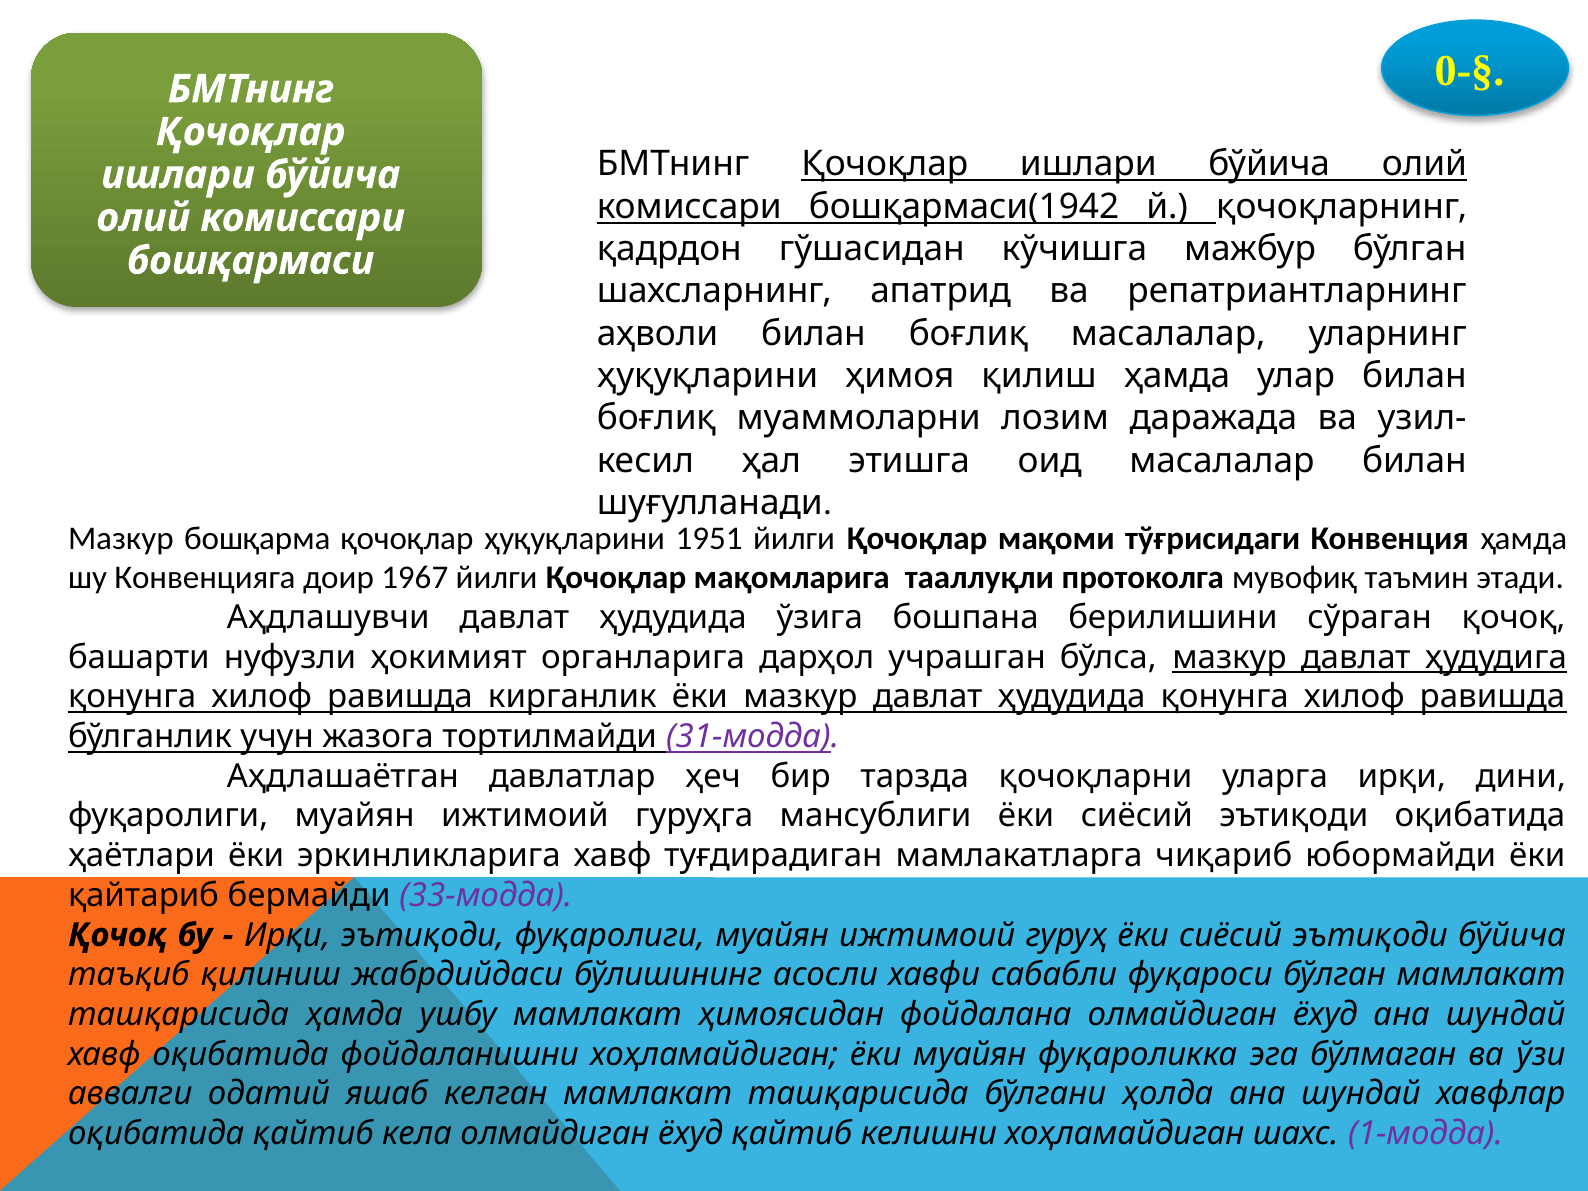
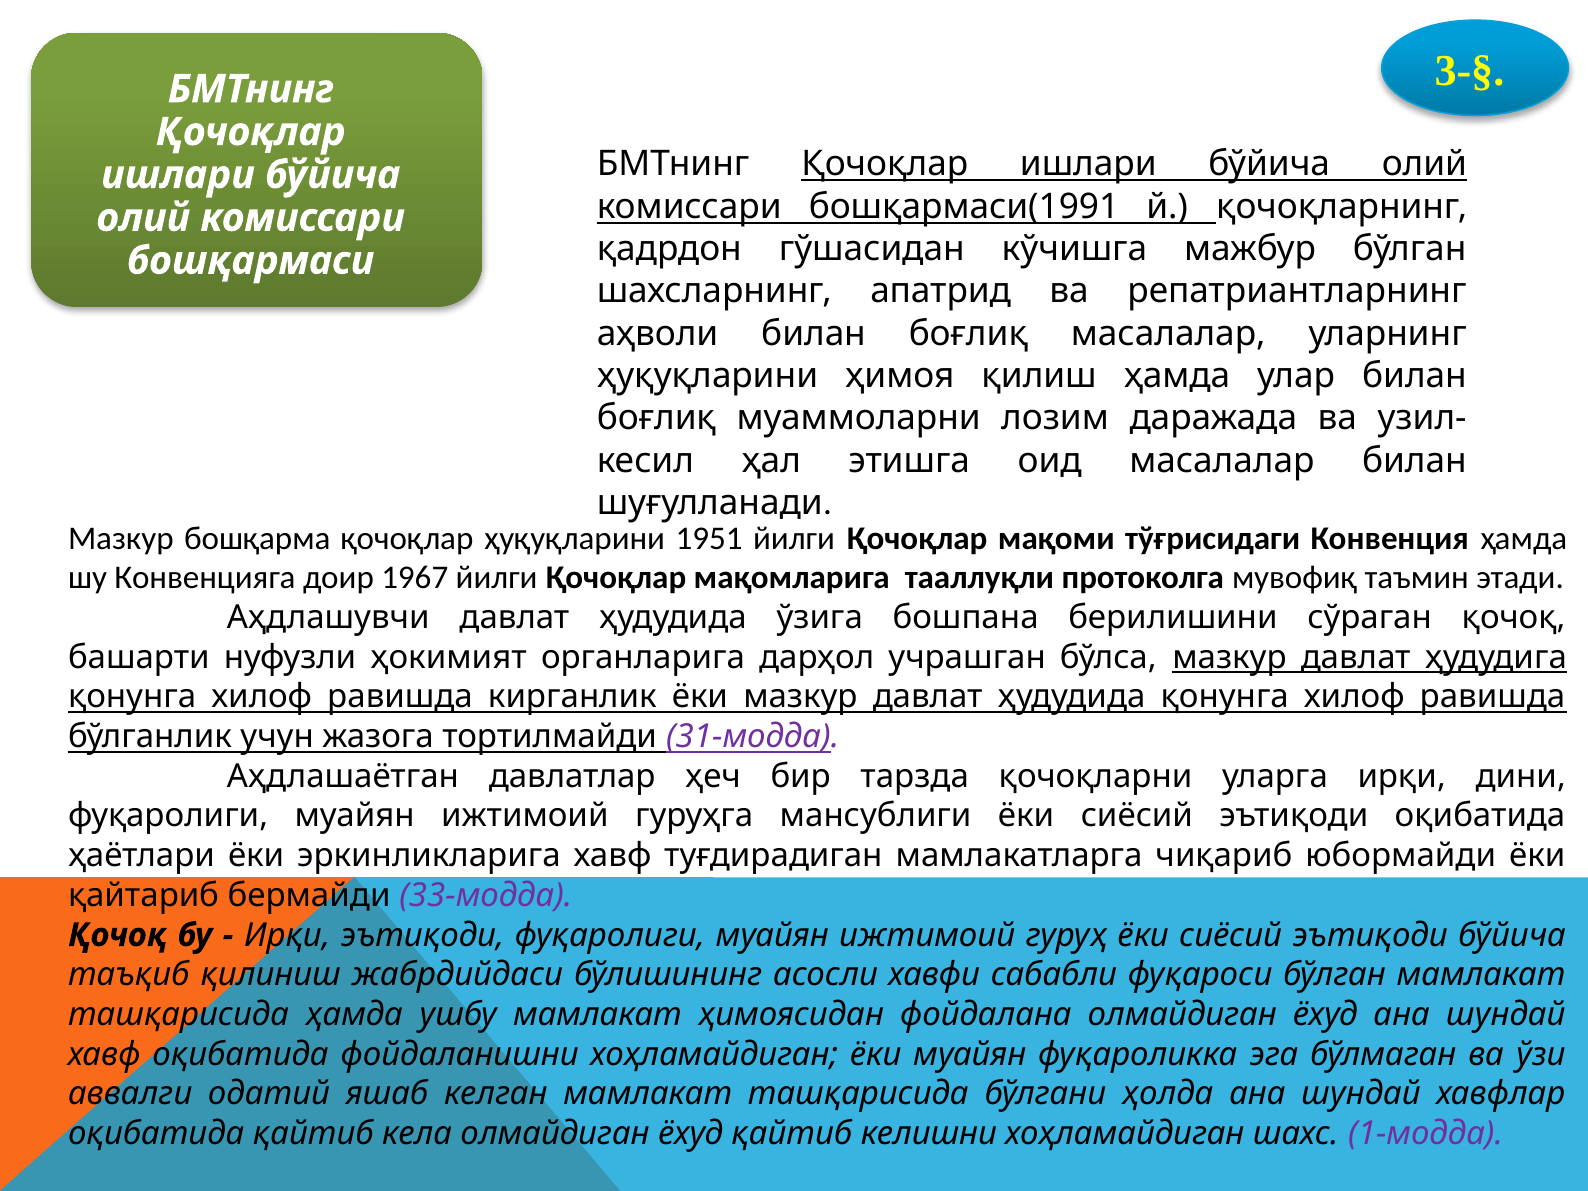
0-§: 0-§ -> 3-§
бошқармаси(1942: бошқармаси(1942 -> бошқармаси(1991
